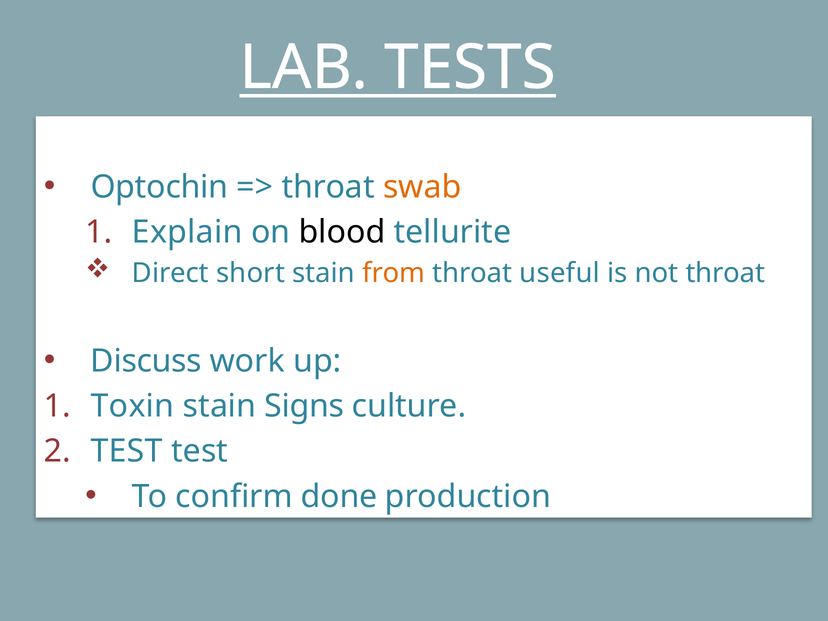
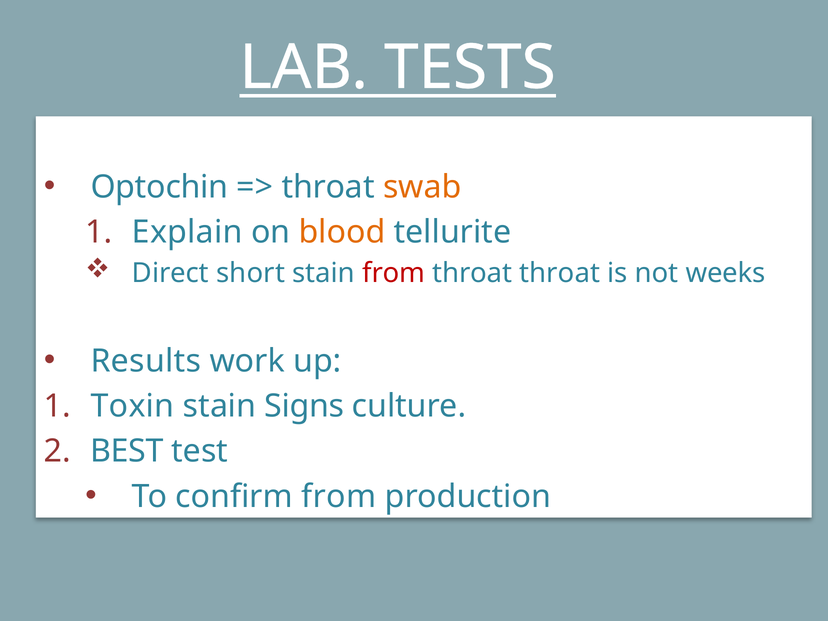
blood colour: black -> orange
from at (394, 273) colour: orange -> red
throat useful: useful -> throat
not throat: throat -> weeks
Discuss: Discuss -> Results
TEST at (127, 451): TEST -> BEST
confirm done: done -> from
